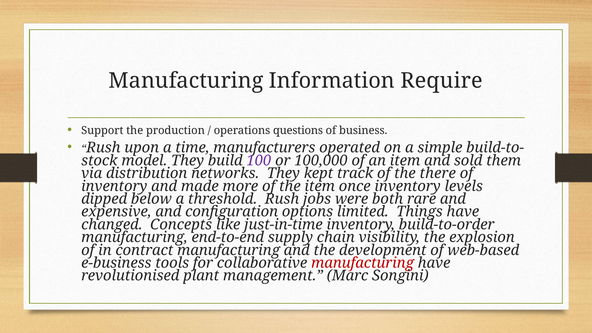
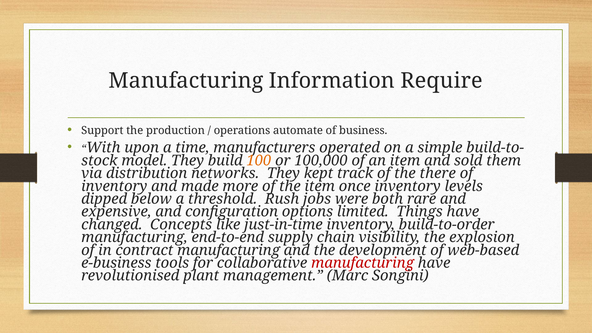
questions: questions -> automate
Rush at (103, 148): Rush -> With
100 colour: purple -> orange
